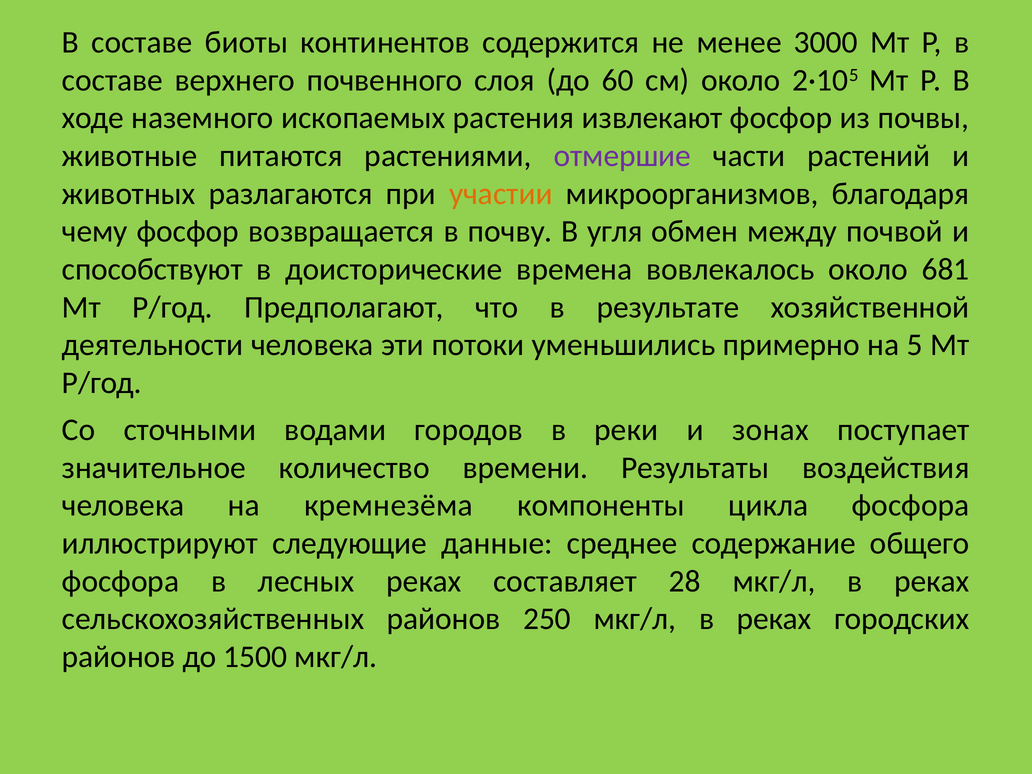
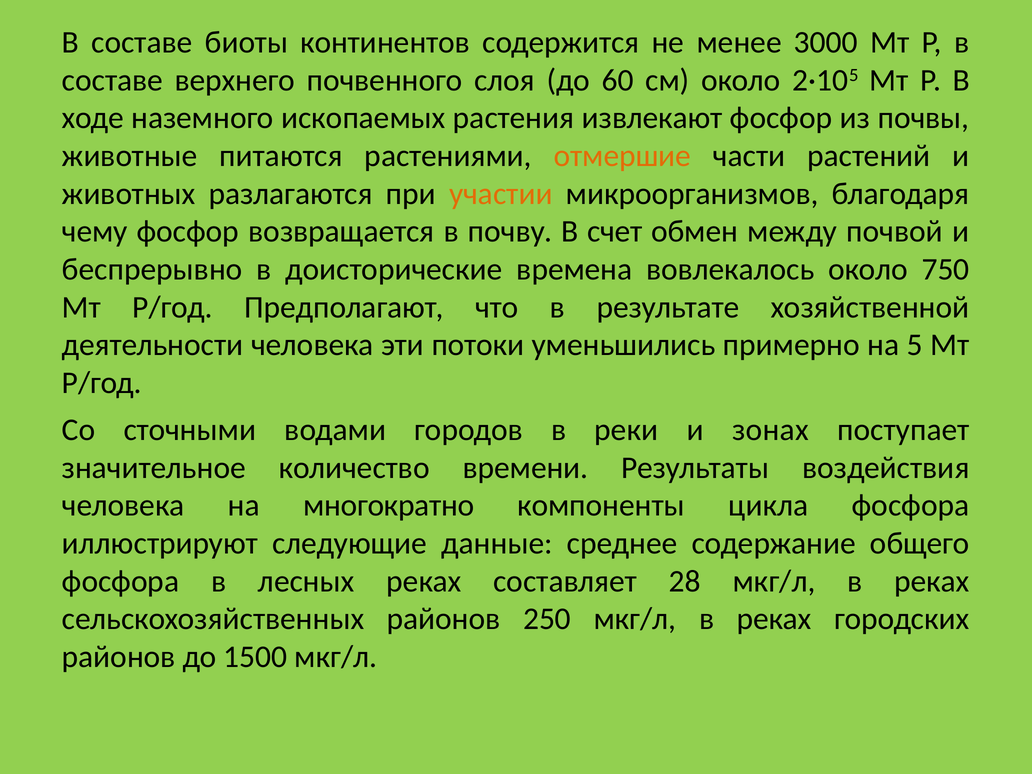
отмершие colour: purple -> orange
угля: угля -> счет
способствуют: способствуют -> беспрерывно
681: 681 -> 750
кремнезёма: кремнезёма -> многократно
